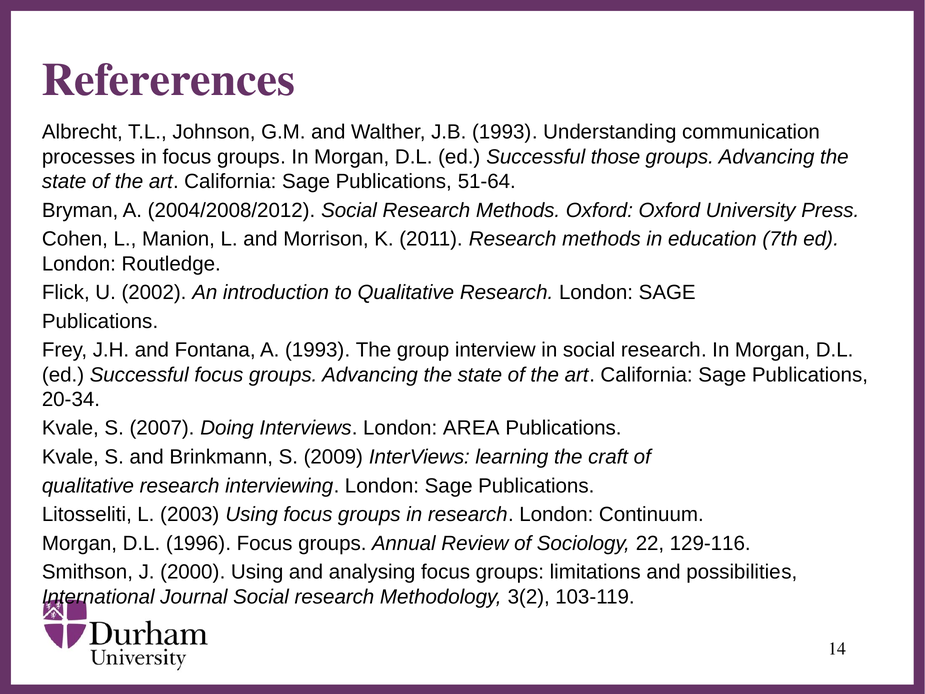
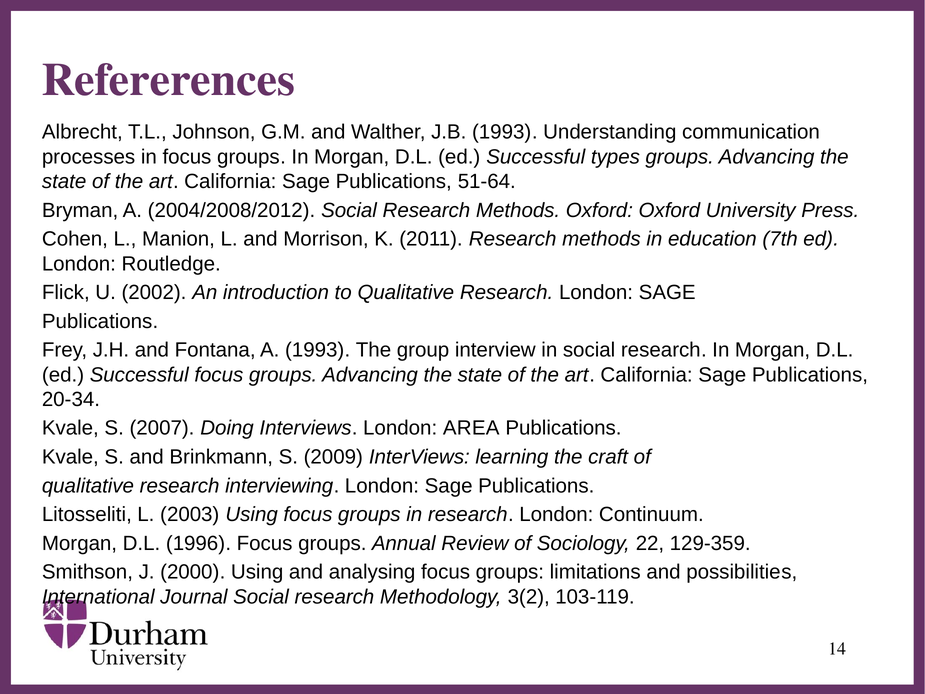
those: those -> types
129-116: 129-116 -> 129-359
